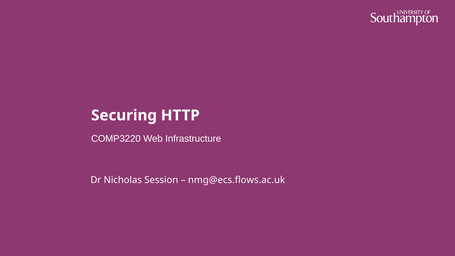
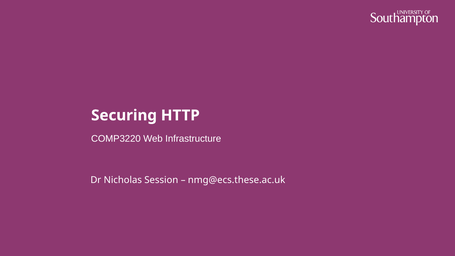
nmg@ecs.flows.ac.uk: nmg@ecs.flows.ac.uk -> nmg@ecs.these.ac.uk
